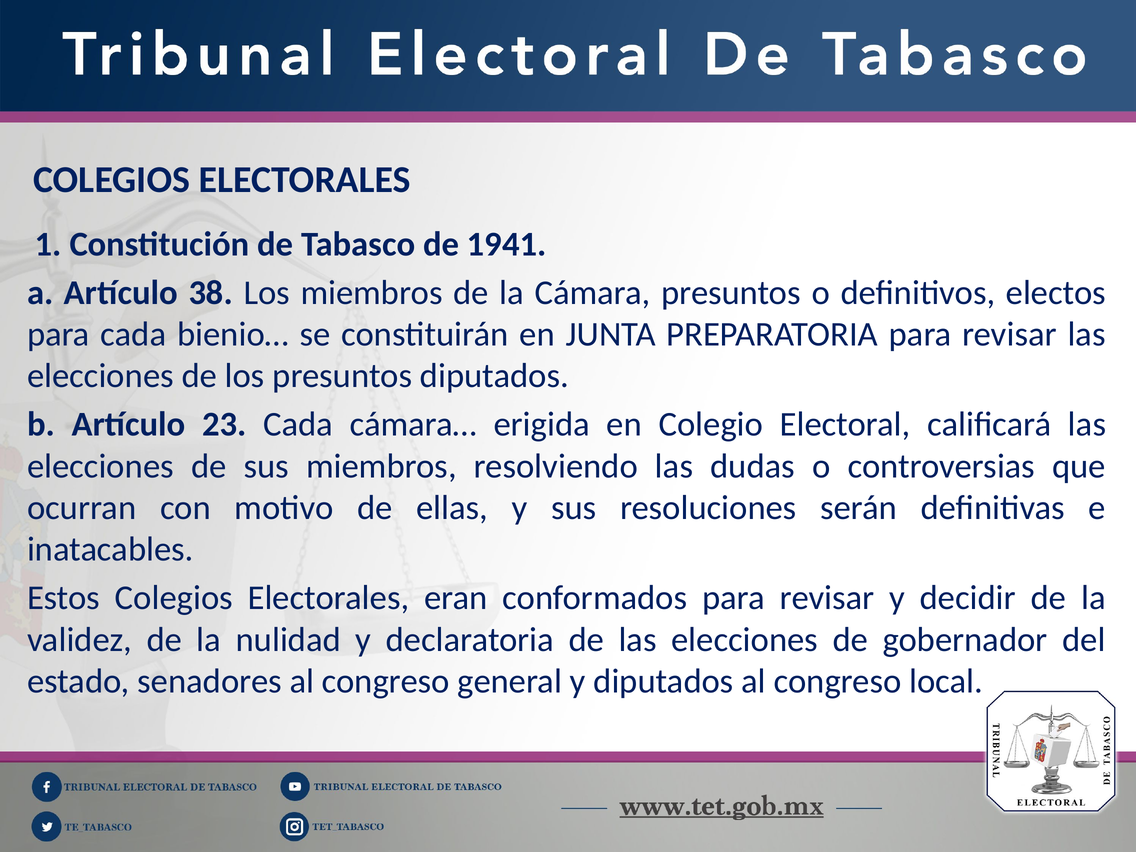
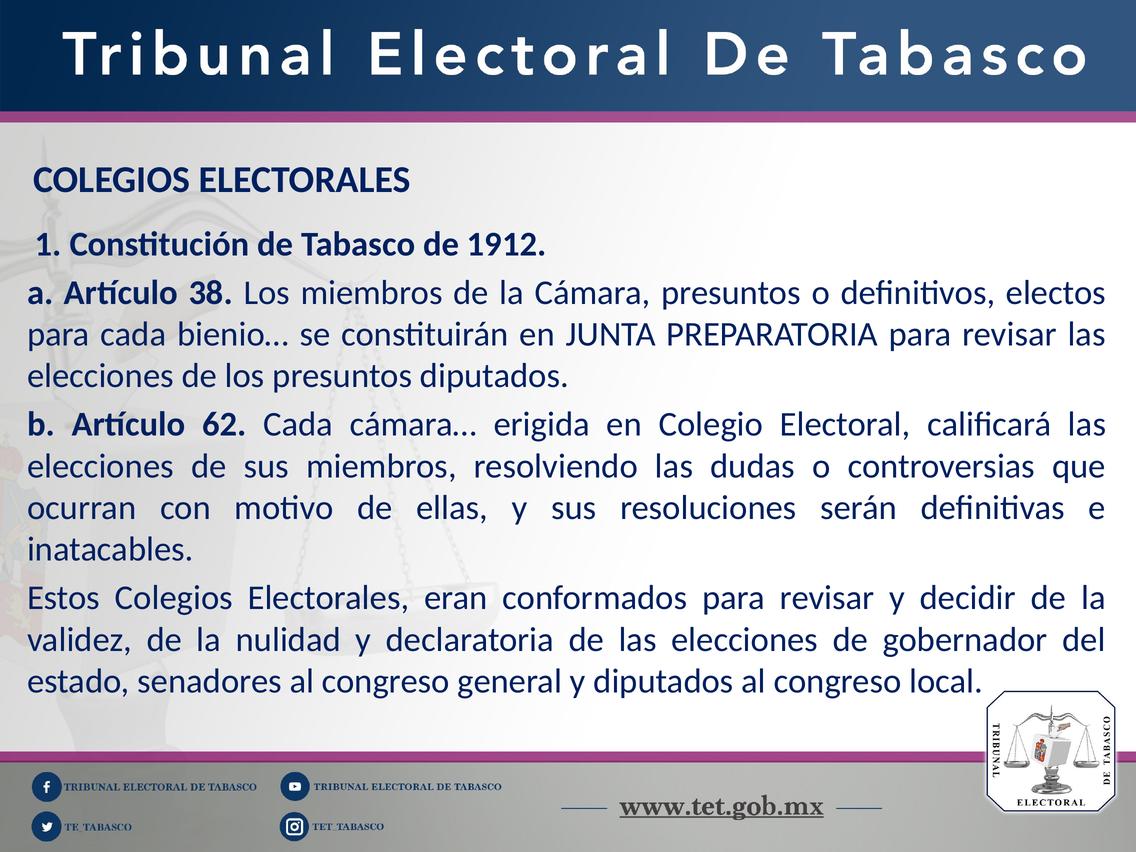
1941: 1941 -> 1912
23: 23 -> 62
